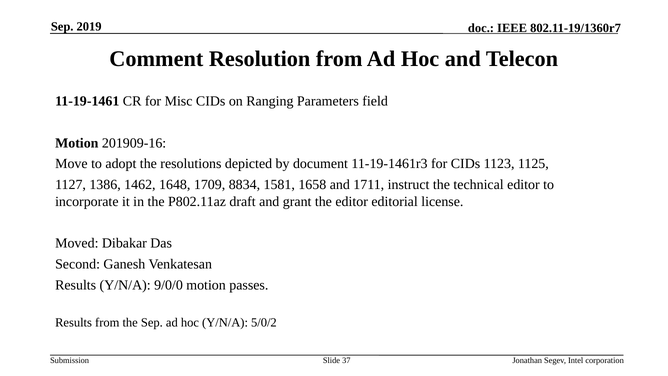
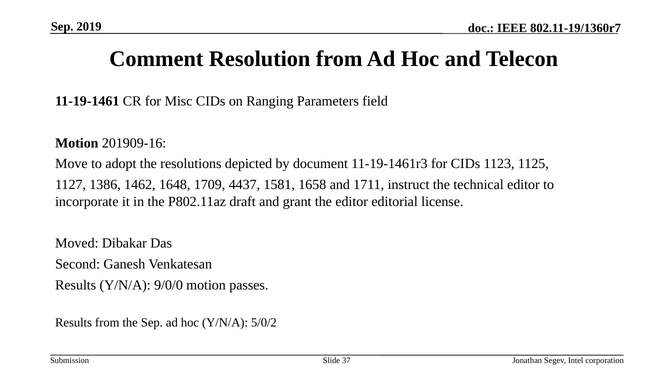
8834: 8834 -> 4437
